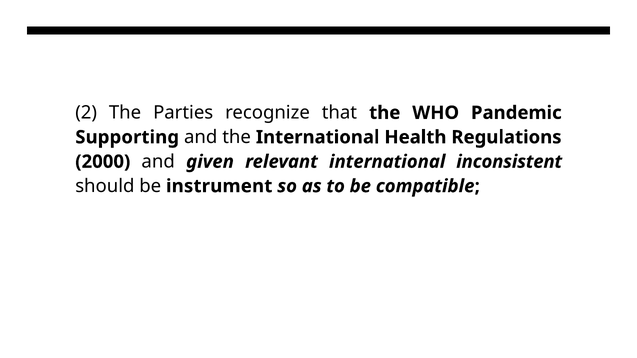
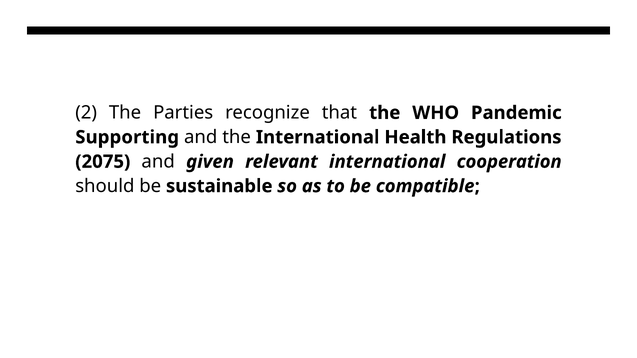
2000: 2000 -> 2075
inconsistent: inconsistent -> cooperation
instrument: instrument -> sustainable
